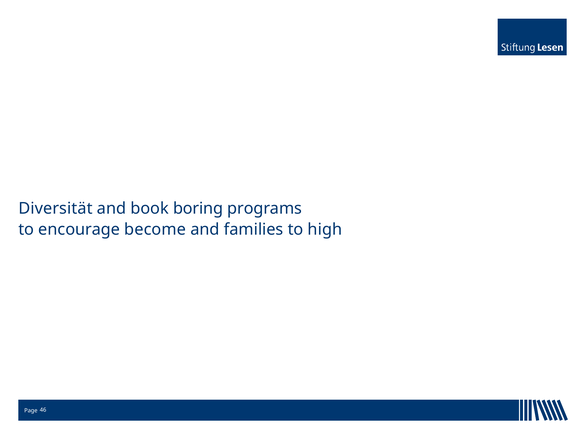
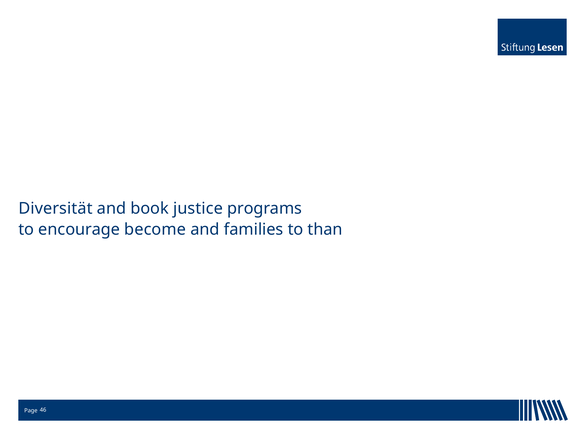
boring: boring -> justice
high: high -> than
